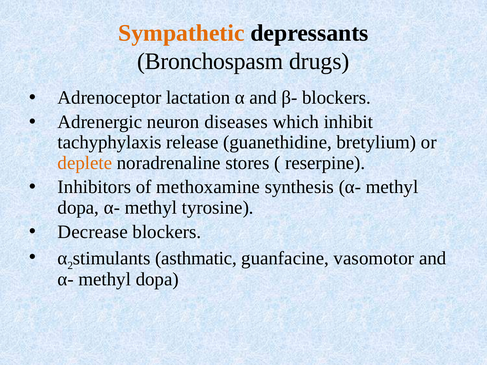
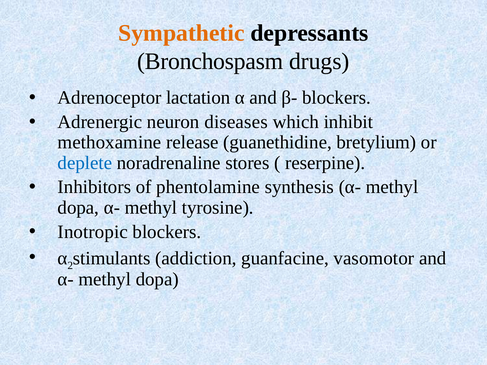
tachyphylaxis: tachyphylaxis -> methoxamine
deplete colour: orange -> blue
methoxamine: methoxamine -> phentolamine
Decrease: Decrease -> Inotropic
asthmatic: asthmatic -> addiction
